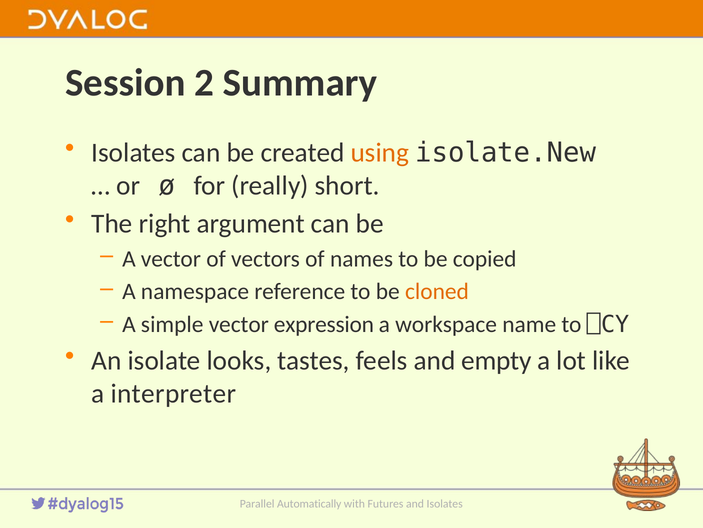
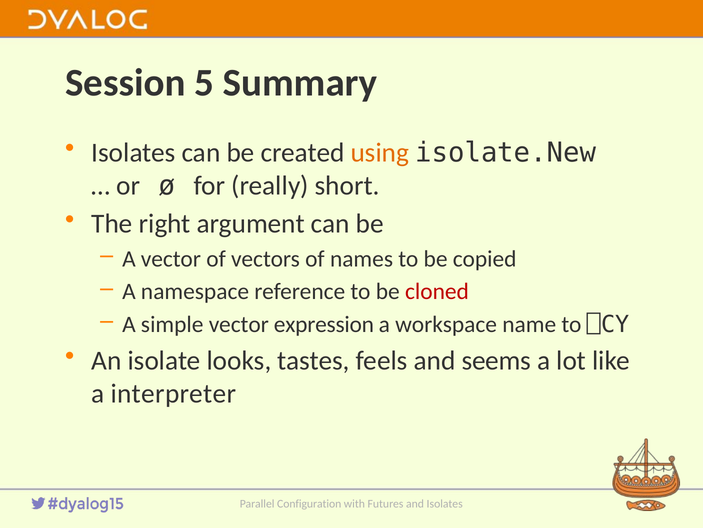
2: 2 -> 5
cloned colour: orange -> red
empty: empty -> seems
Automatically: Automatically -> Configuration
